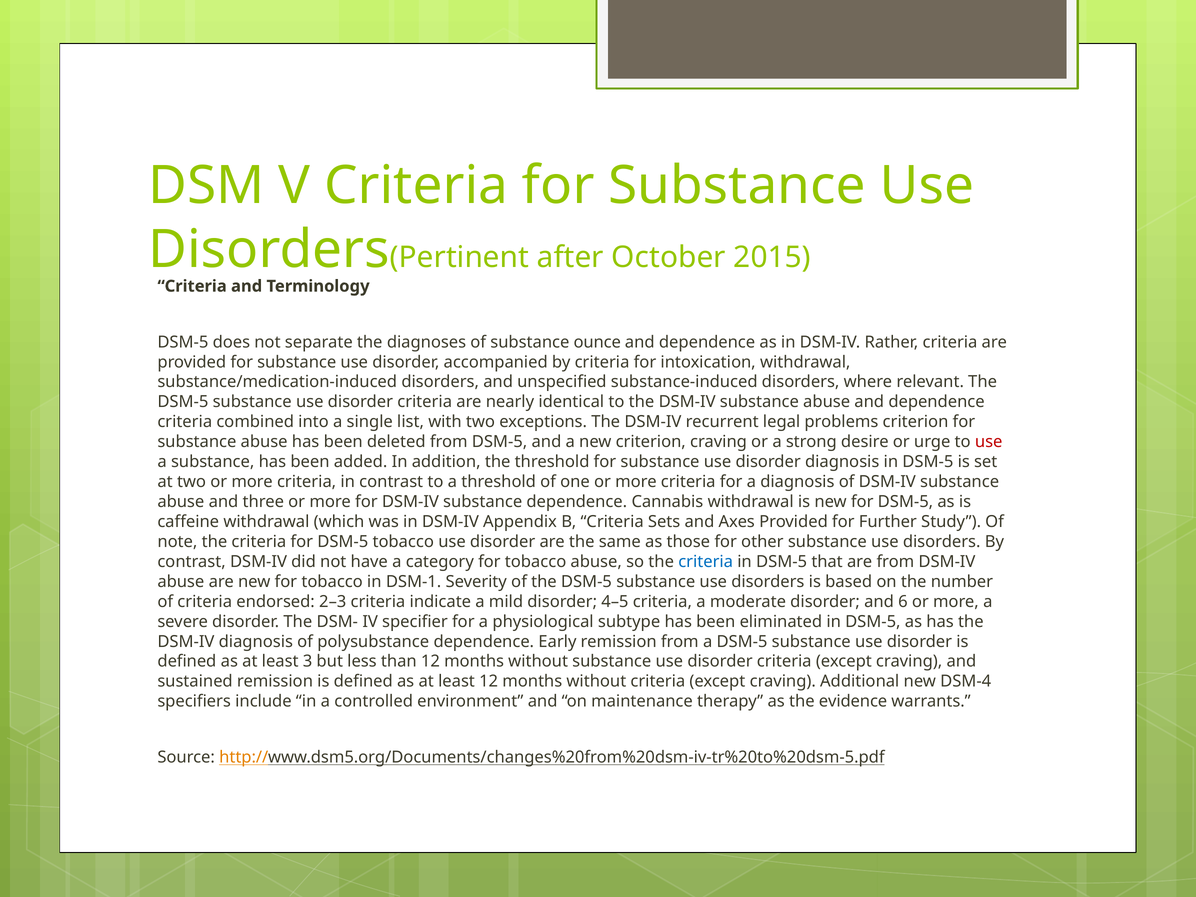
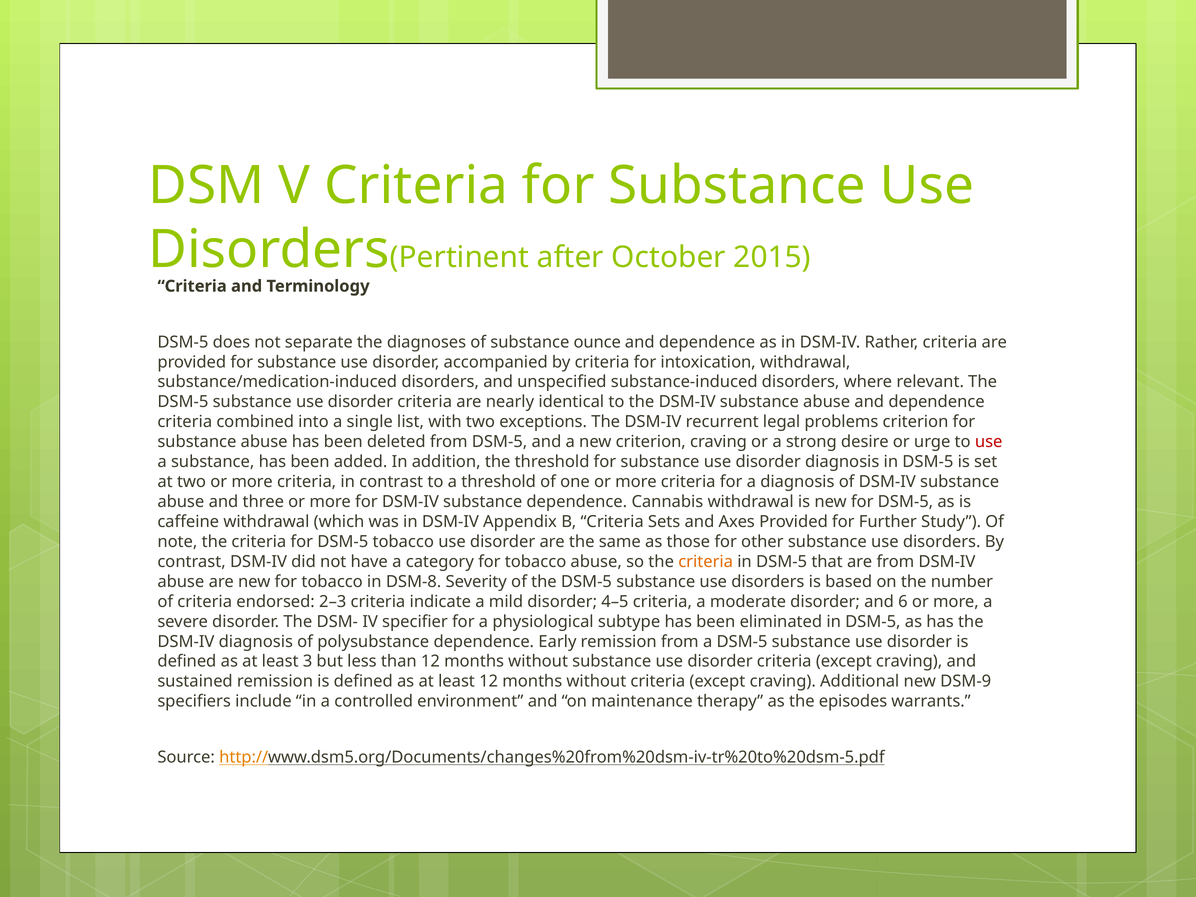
criteria at (706, 562) colour: blue -> orange
DSM-1: DSM-1 -> DSM-8
DSM-4: DSM-4 -> DSM-9
evidence: evidence -> episodes
